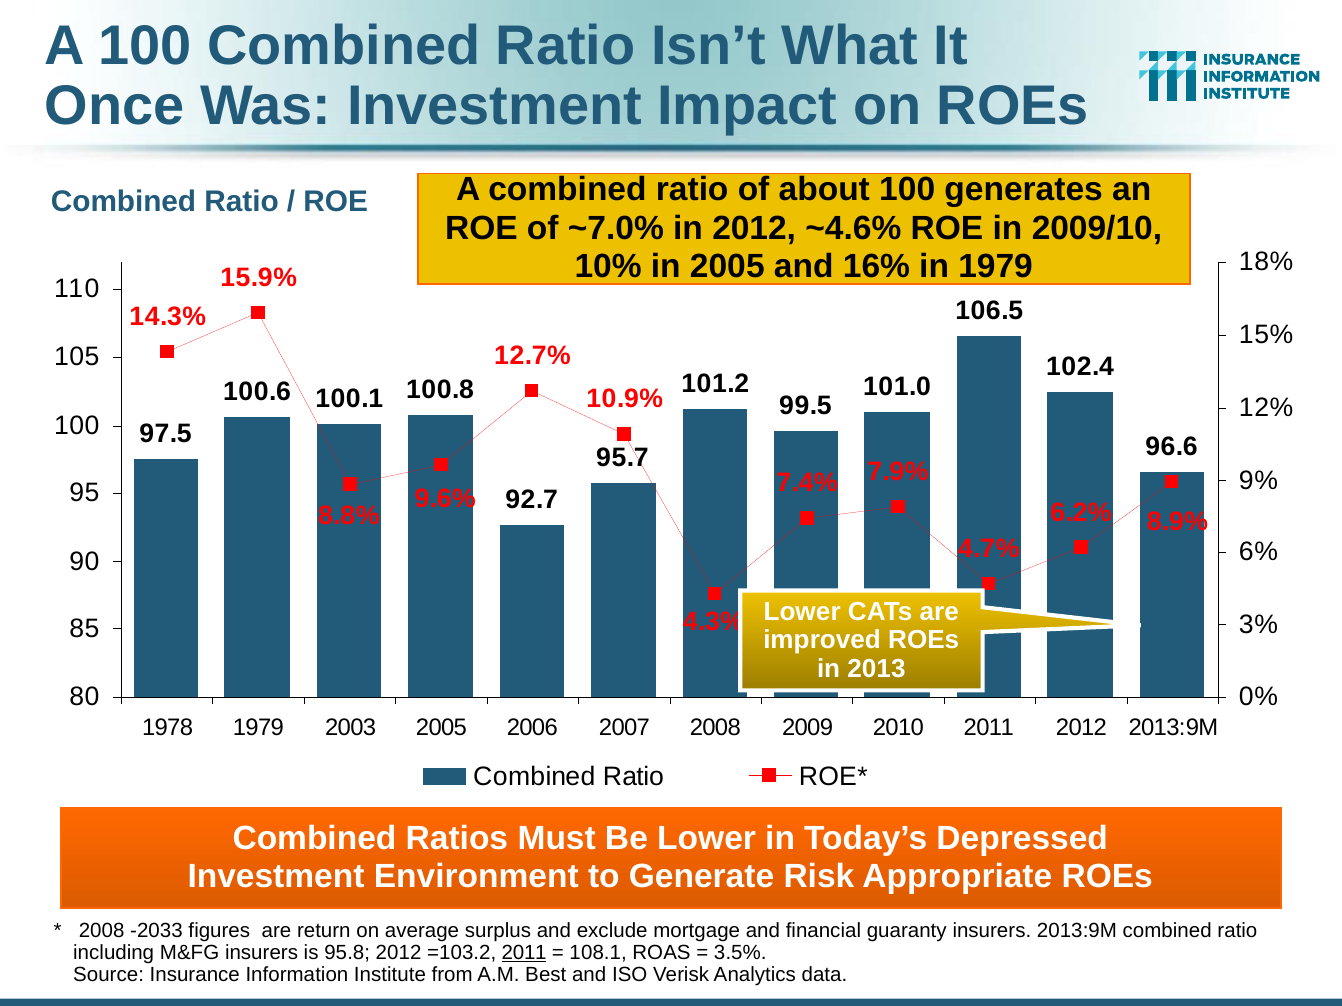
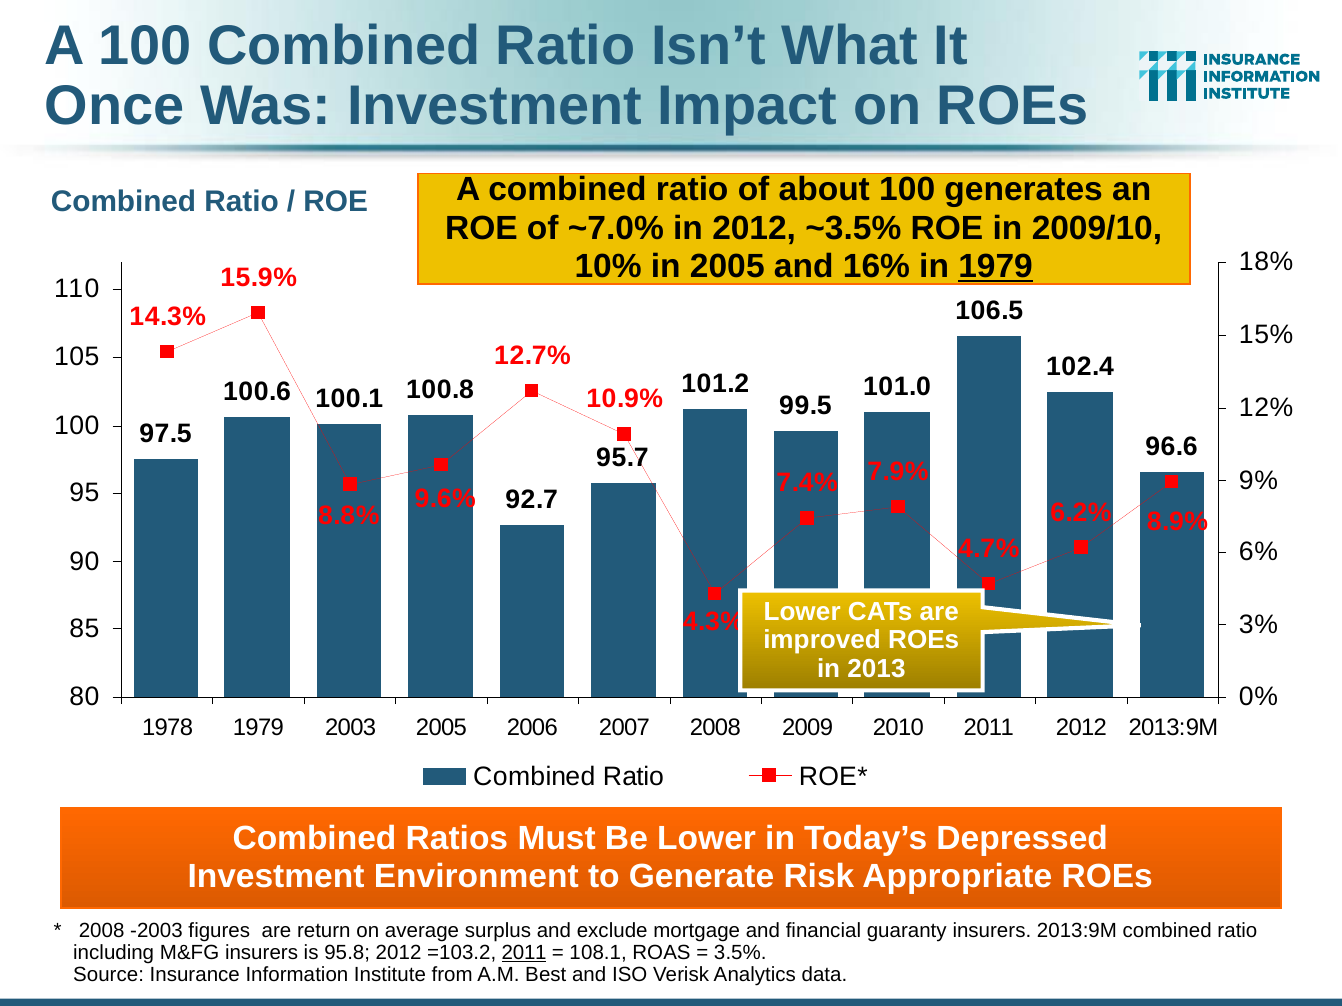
~4.6%: ~4.6% -> ~3.5%
1979 at (996, 266) underline: none -> present
-2033: -2033 -> -2003
